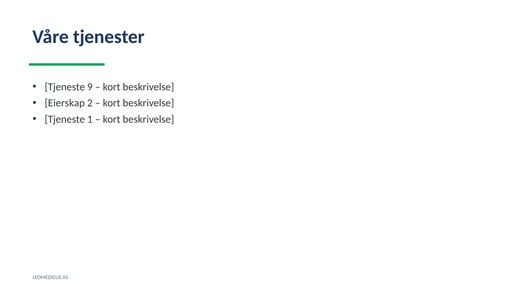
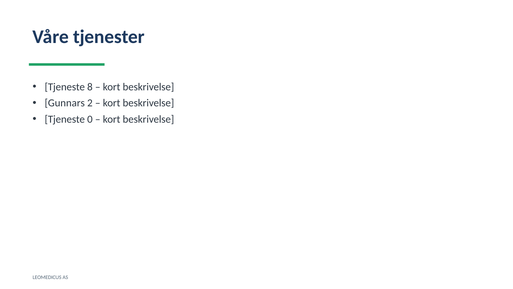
9: 9 -> 8
Eierskap: Eierskap -> Gunnars
1: 1 -> 0
